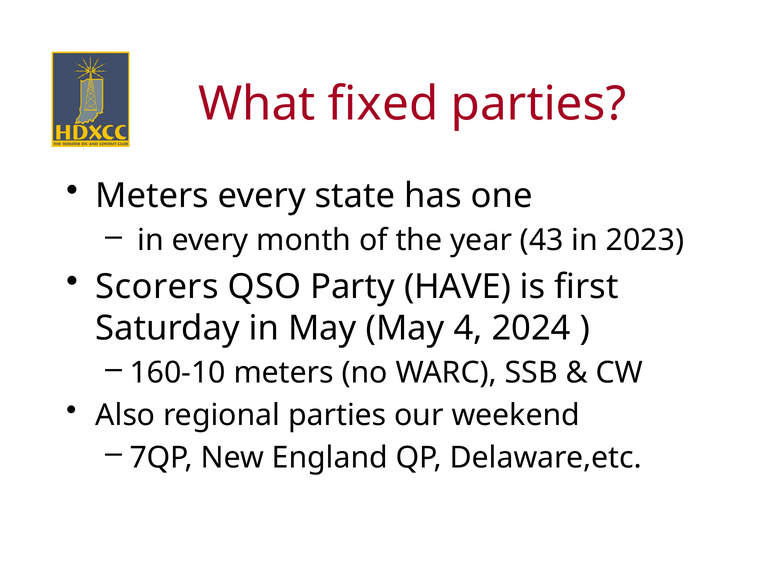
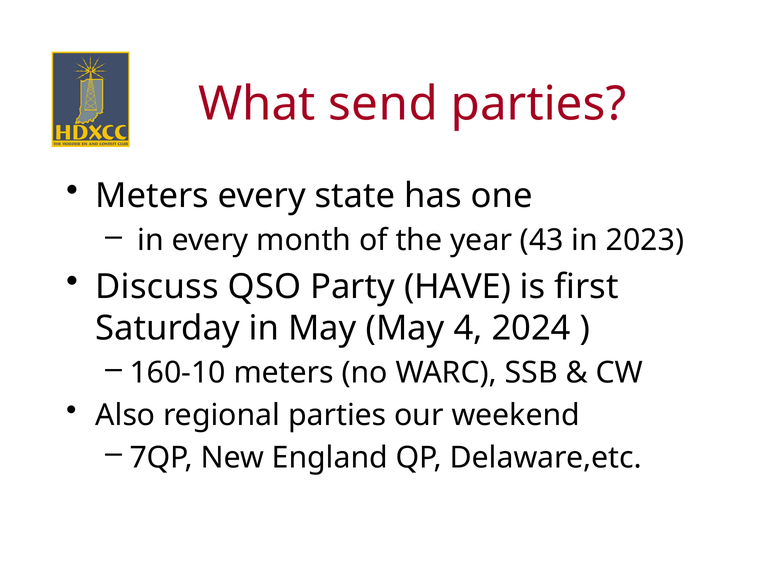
fixed: fixed -> send
Scorers: Scorers -> Discuss
